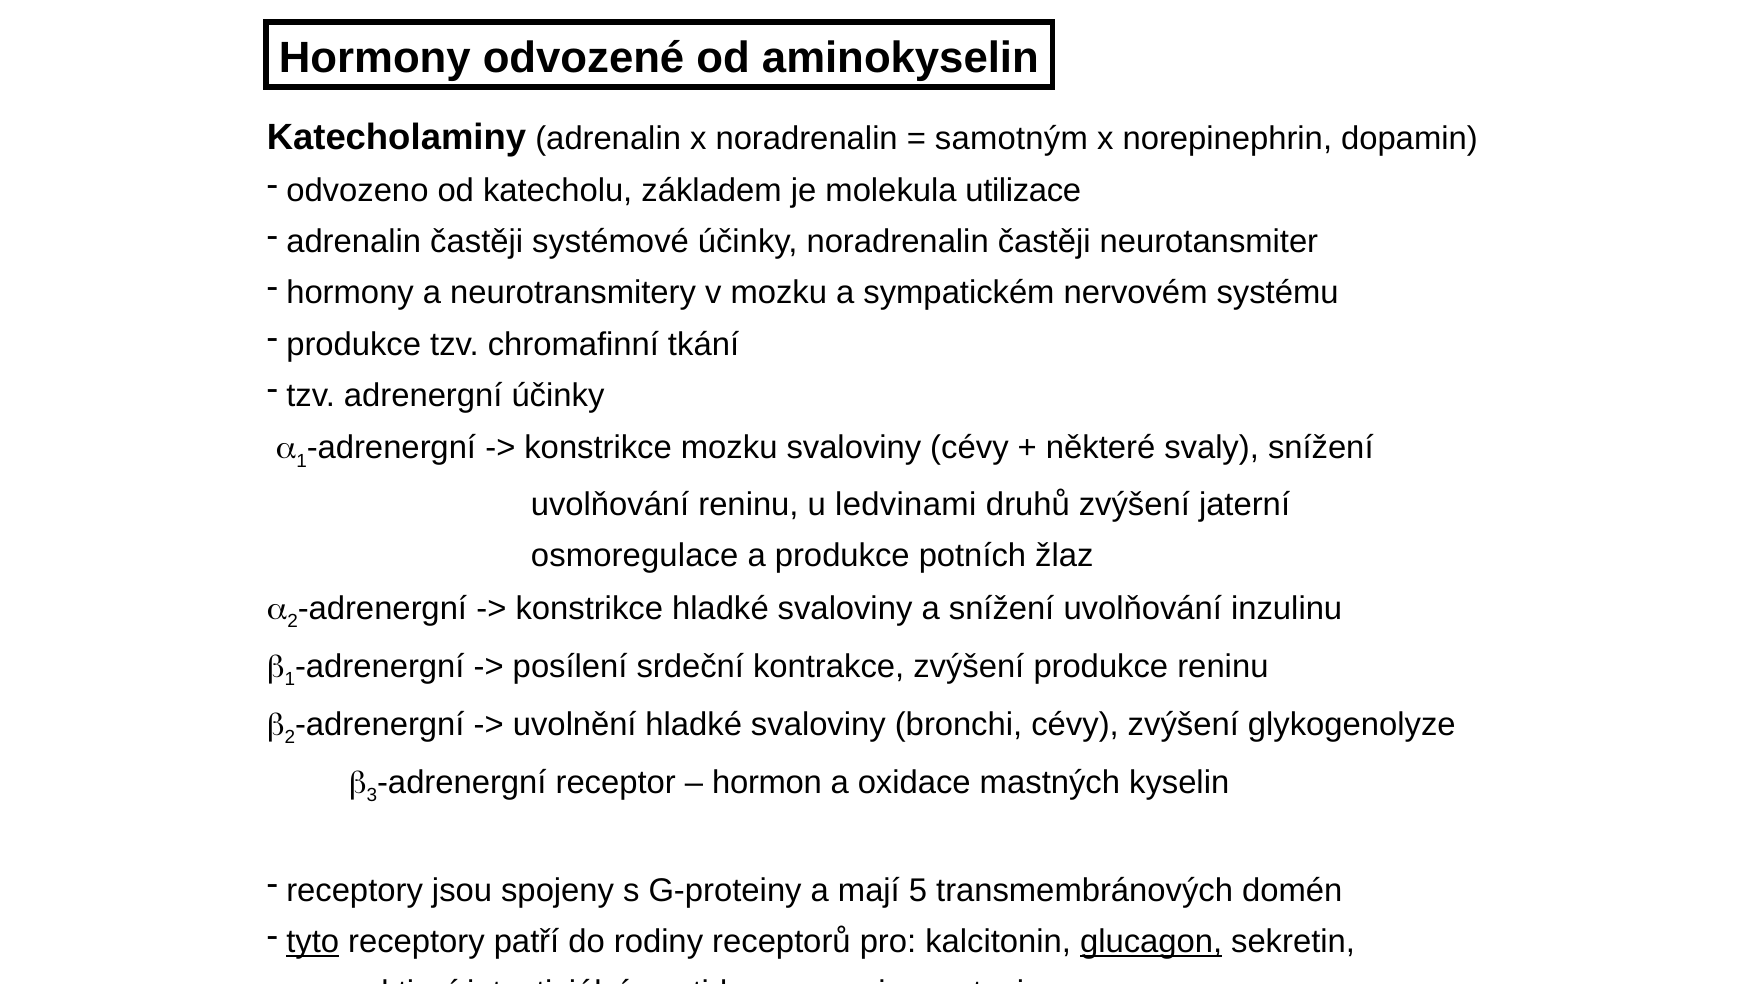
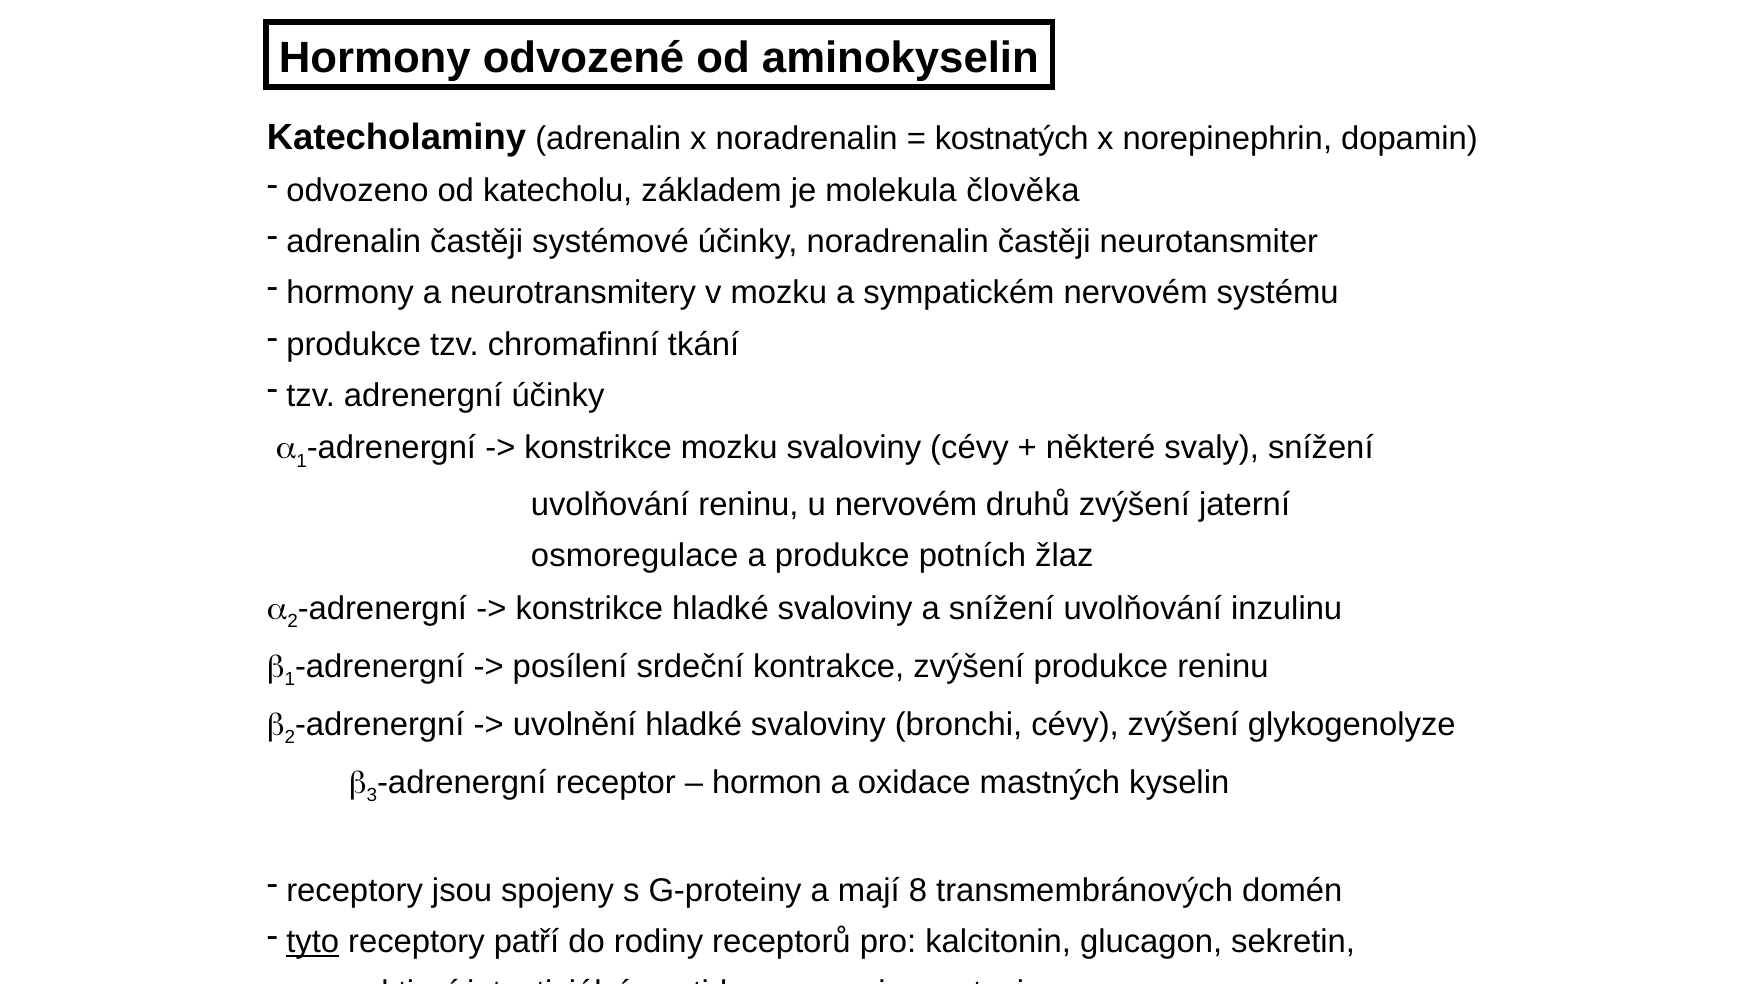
samotným: samotným -> kostnatých
utilizace: utilizace -> člověka
u ledvinami: ledvinami -> nervovém
5: 5 -> 8
glucagon underline: present -> none
